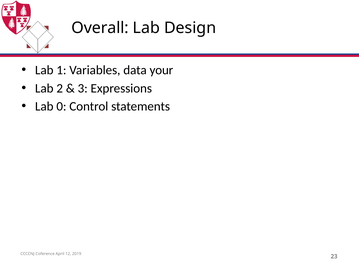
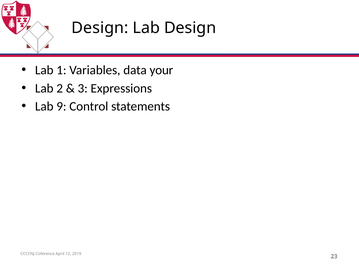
Overall at (100, 28): Overall -> Design
0: 0 -> 9
